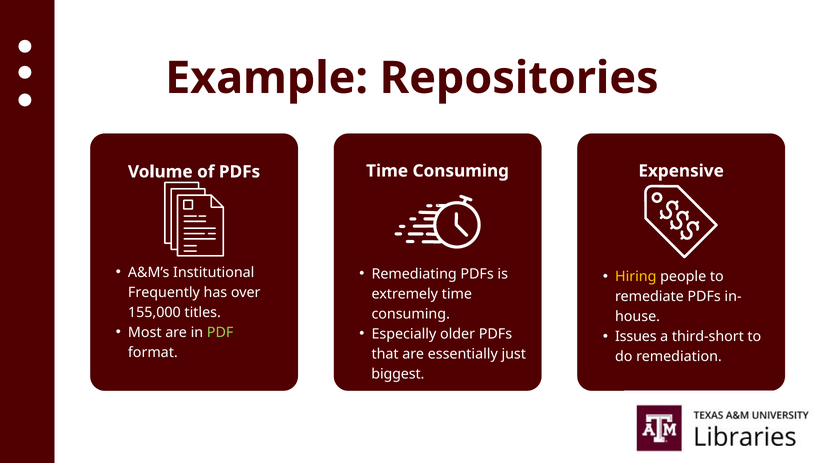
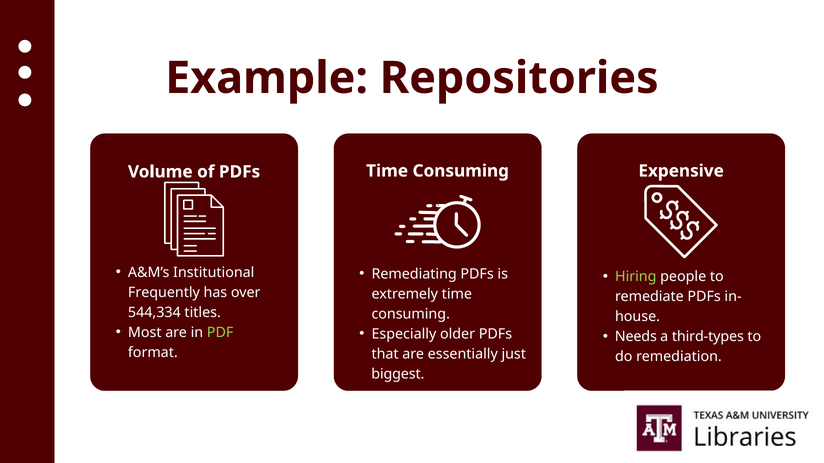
Hiring colour: yellow -> light green
155,000: 155,000 -> 544,334
Issues: Issues -> Needs
third-short: third-short -> third-types
